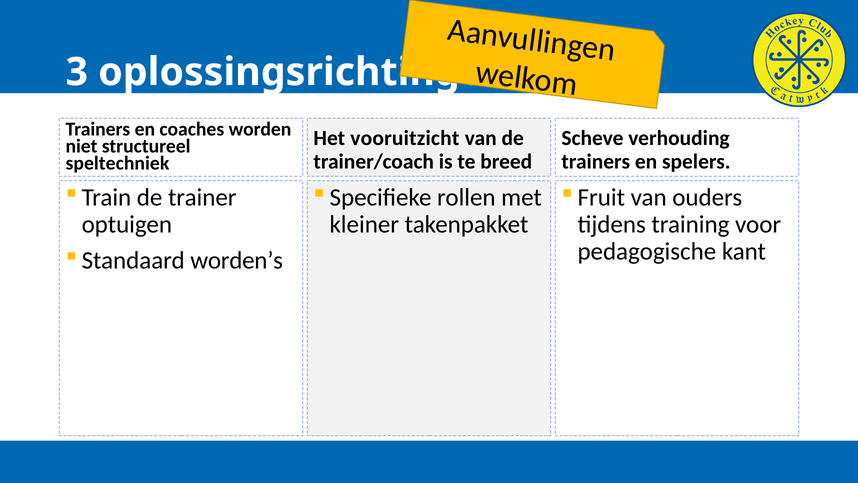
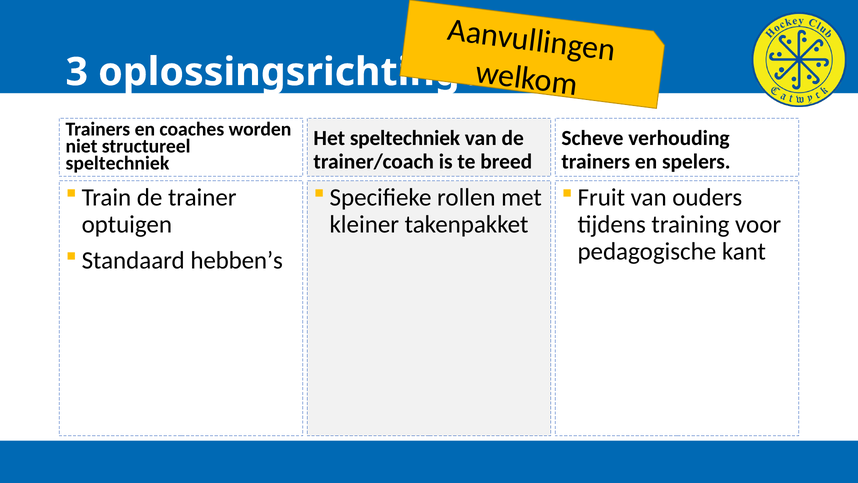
Het vooruitzicht: vooruitzicht -> speltechniek
worden’s: worden’s -> hebben’s
